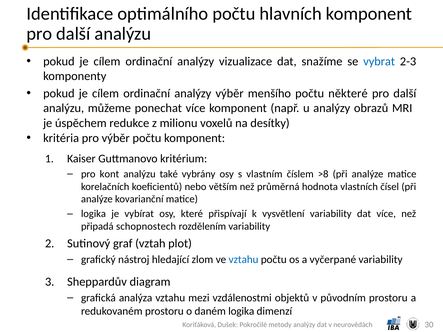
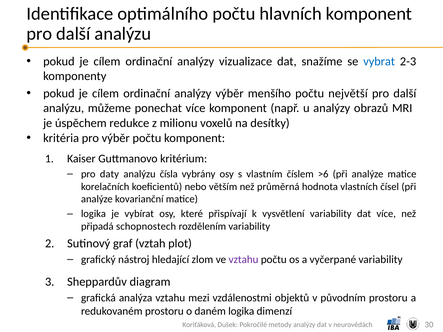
některé: některé -> největší
kont: kont -> daty
také: také -> čísla
>8: >8 -> >6
vztahu at (244, 260) colour: blue -> purple
